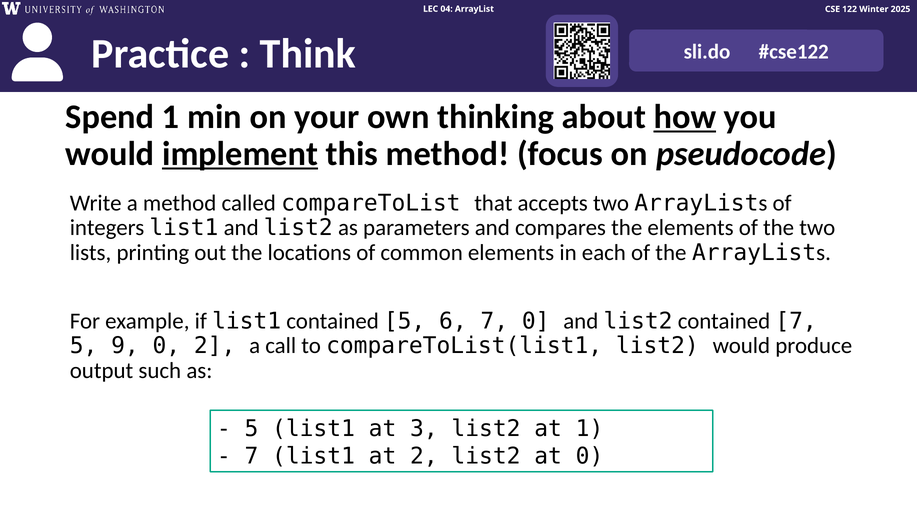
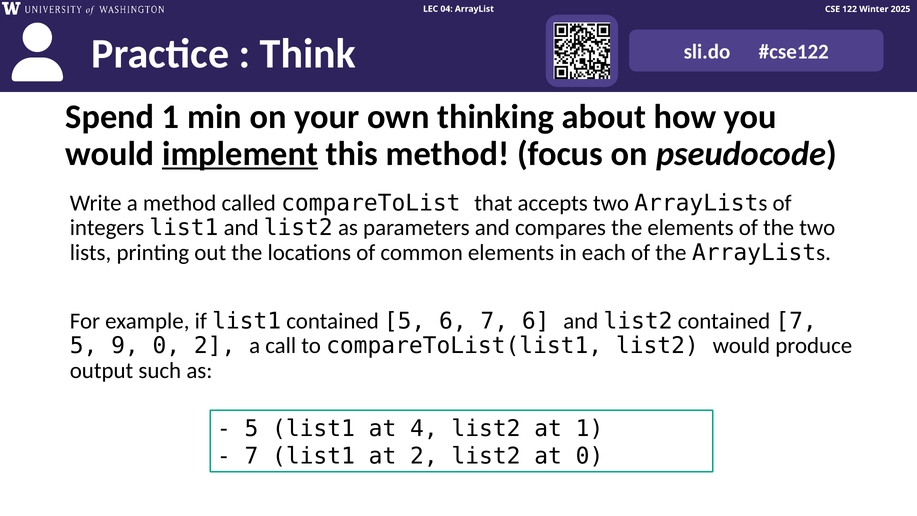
how underline: present -> none
7 0: 0 -> 6
3: 3 -> 4
